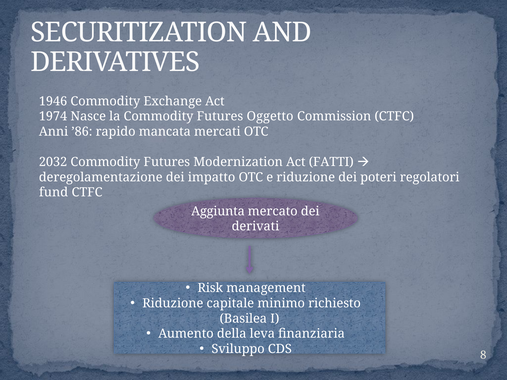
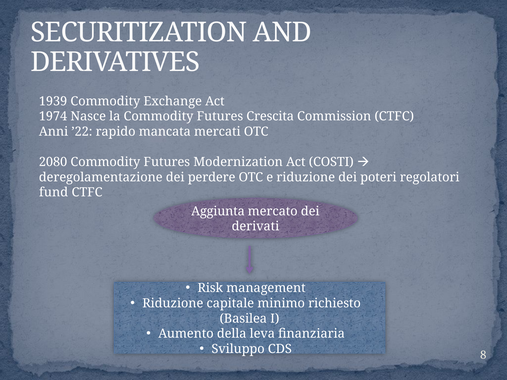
1946: 1946 -> 1939
Oggetto: Oggetto -> Crescita
’86: ’86 -> ’22
2032: 2032 -> 2080
FATTI: FATTI -> COSTI
impatto: impatto -> perdere
